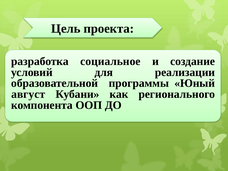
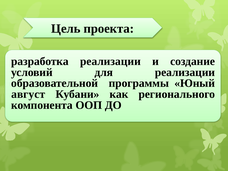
разработка социальное: социальное -> реализации
